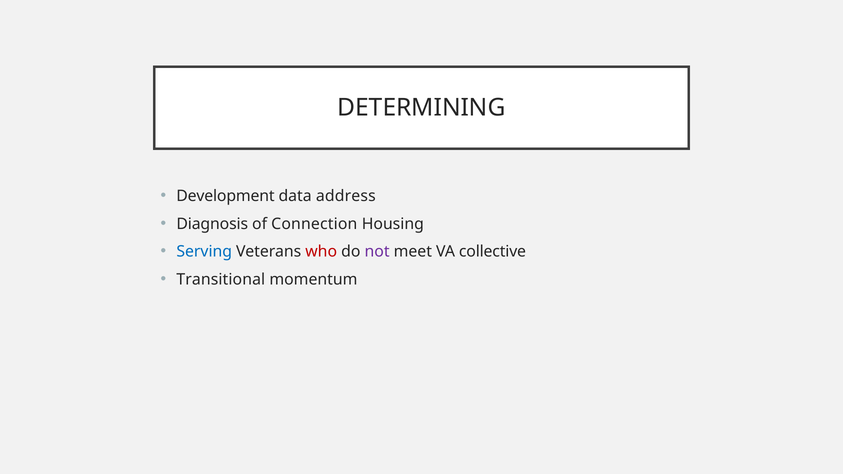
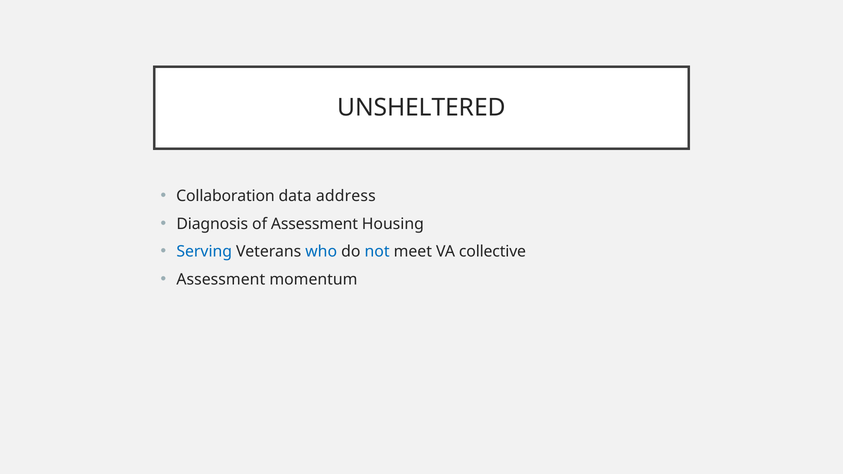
DETERMINING: DETERMINING -> UNSHELTERED
Development: Development -> Collaboration
of Connection: Connection -> Assessment
who colour: red -> blue
not colour: purple -> blue
Transitional at (221, 279): Transitional -> Assessment
